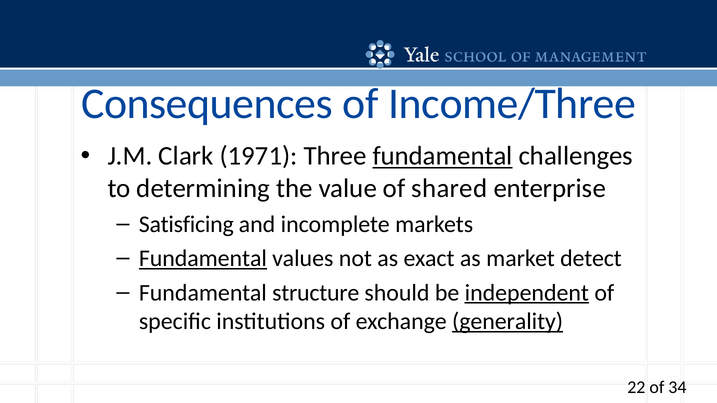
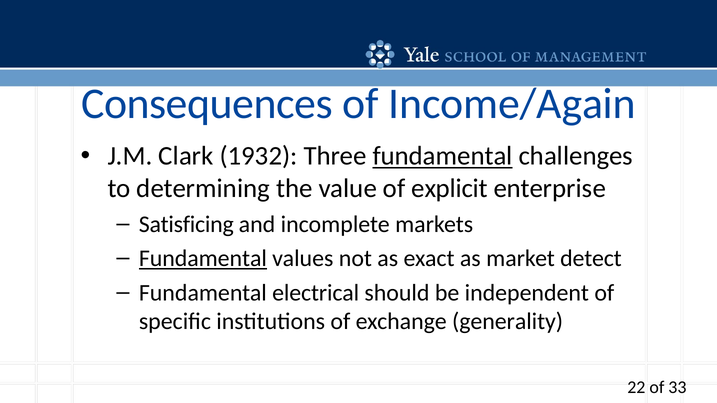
Income/Three: Income/Three -> Income/Again
1971: 1971 -> 1932
shared: shared -> explicit
structure: structure -> electrical
independent underline: present -> none
generality underline: present -> none
34: 34 -> 33
